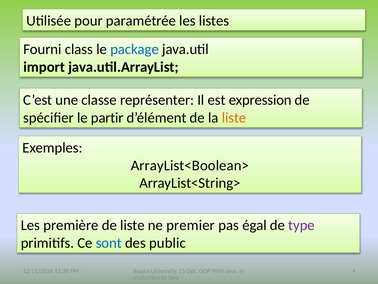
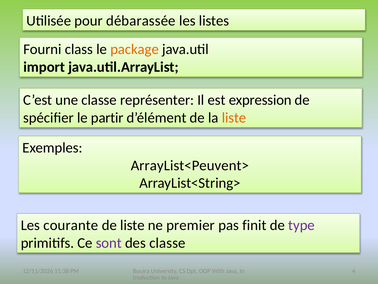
paramétrée: paramétrée -> débarassée
package colour: blue -> orange
ArrayList<Boolean>: ArrayList<Boolean> -> ArrayList<Peuvent>
première: première -> courante
égal: égal -> finit
sont colour: blue -> purple
des public: public -> classe
